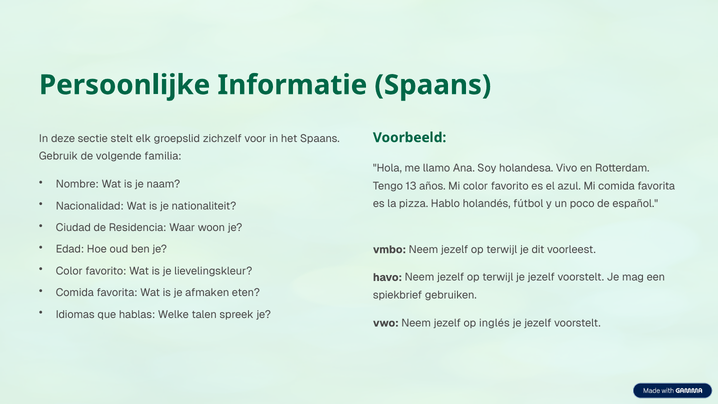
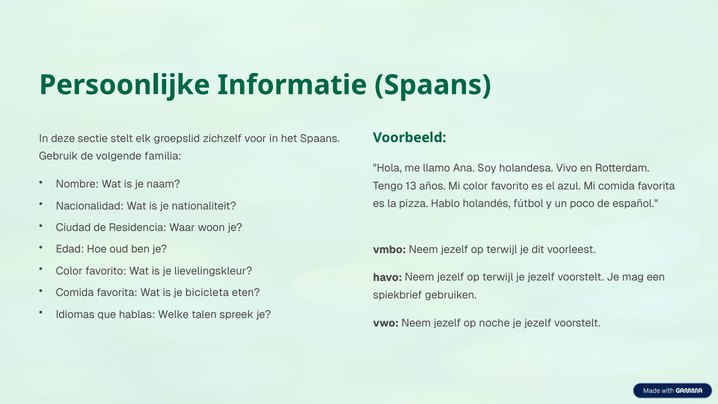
afmaken: afmaken -> bicicleta
inglés: inglés -> noche
